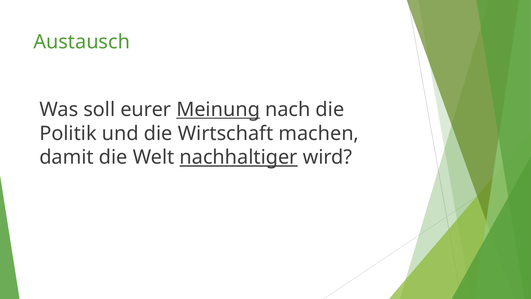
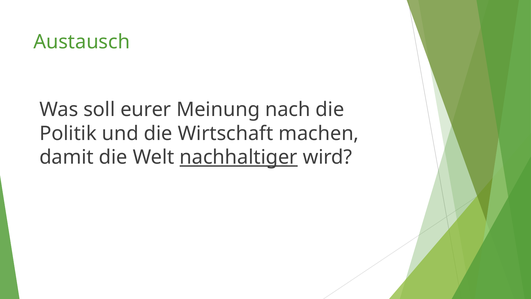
Meinung underline: present -> none
